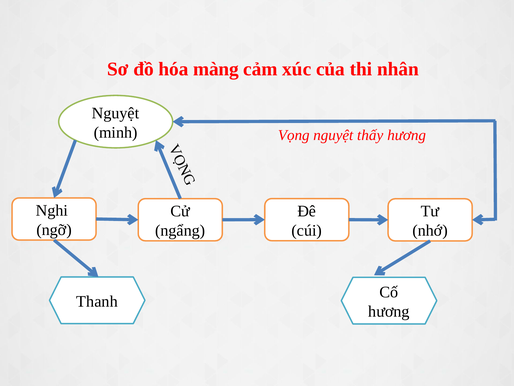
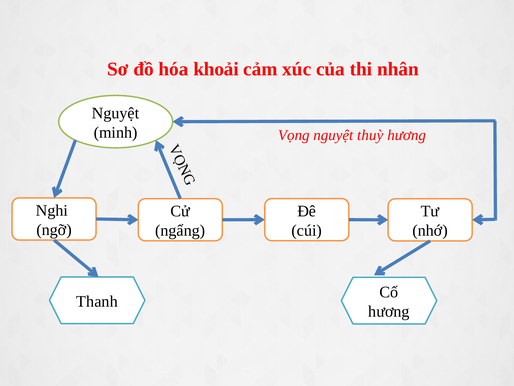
màng: màng -> khoải
thấy: thấy -> thuỳ
